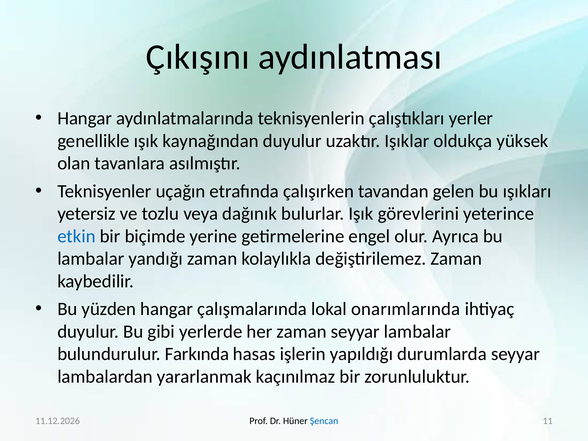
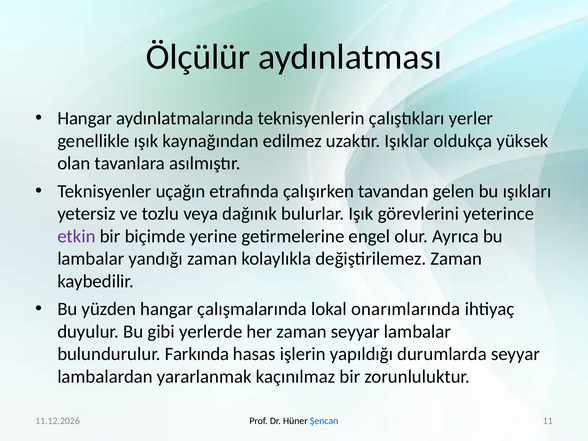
Çıkışını: Çıkışını -> Ölçülür
kaynağından duyulur: duyulur -> edilmez
etkin colour: blue -> purple
